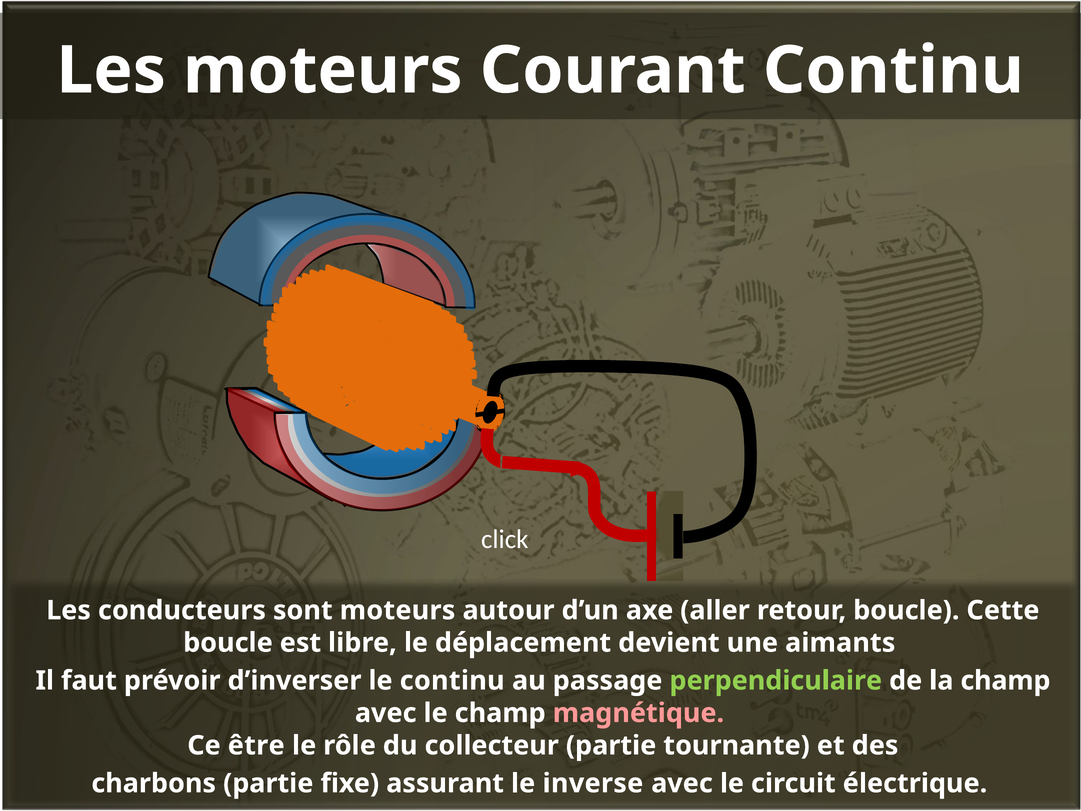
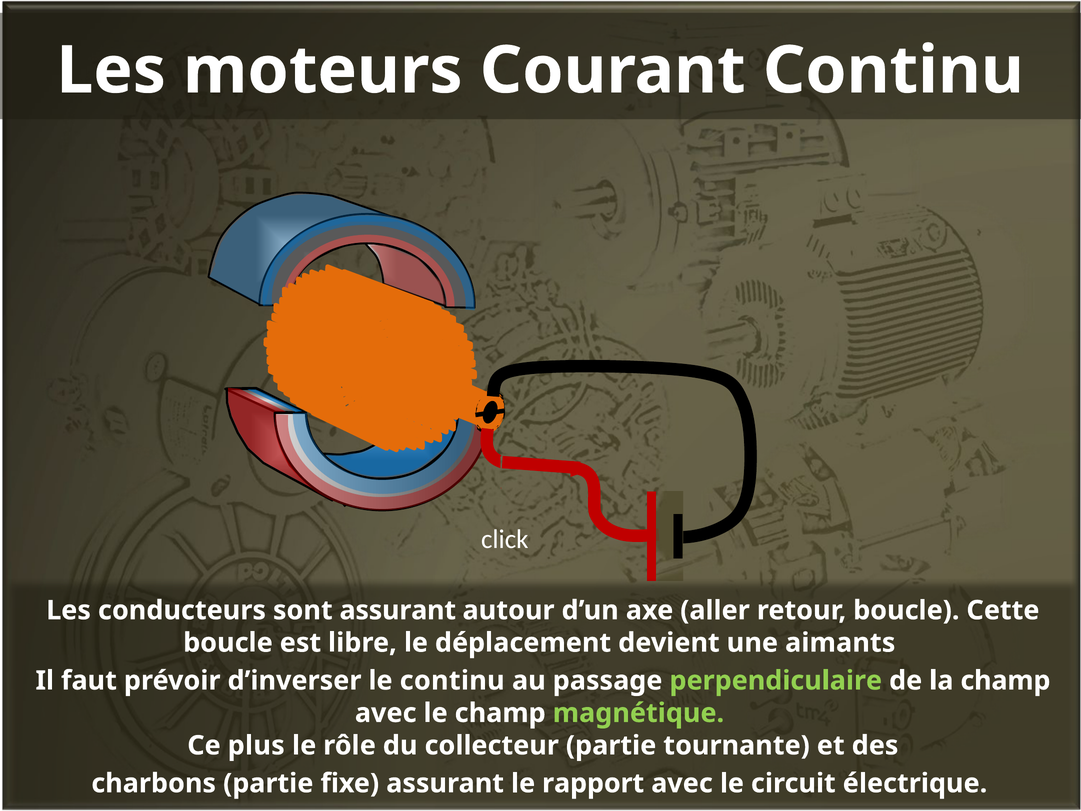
sont moteurs: moteurs -> assurant
magnétique colour: pink -> light green
être: être -> plus
inverse: inverse -> rapport
